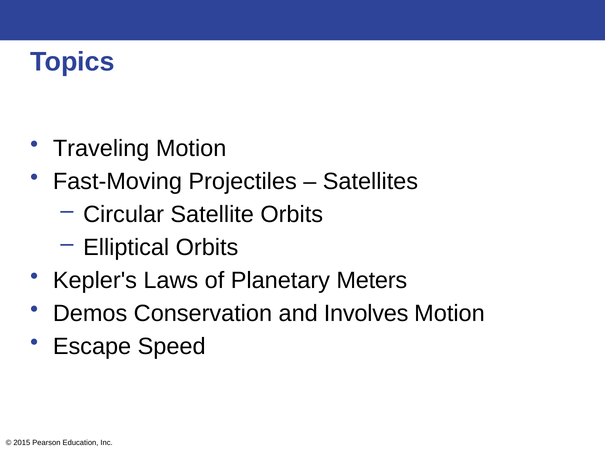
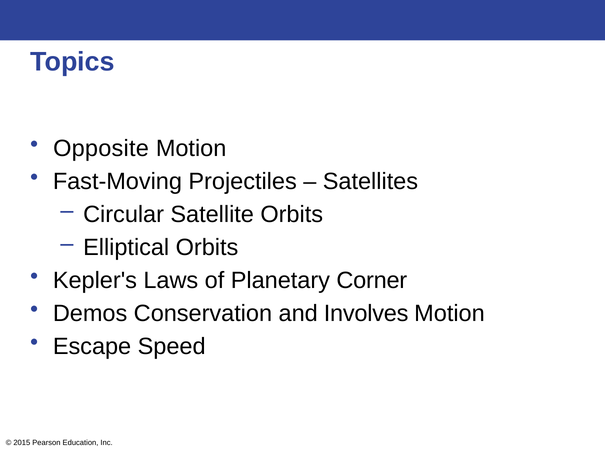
Traveling: Traveling -> Opposite
Meters: Meters -> Corner
